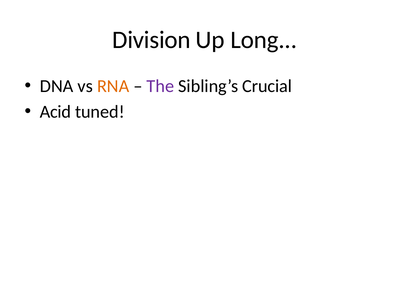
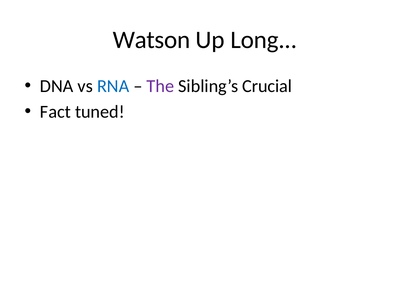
Division: Division -> Watson
RNA colour: orange -> blue
Acid: Acid -> Fact
